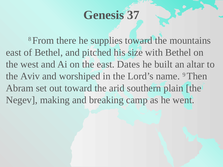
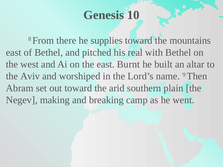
37: 37 -> 10
size: size -> real
Dates: Dates -> Burnt
